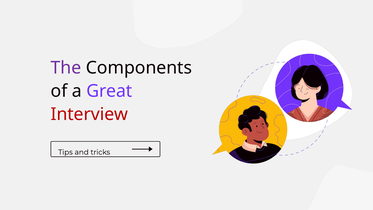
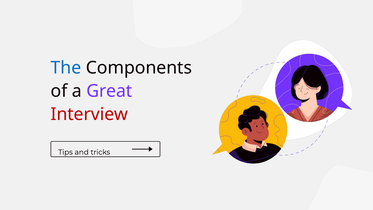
The colour: purple -> blue
